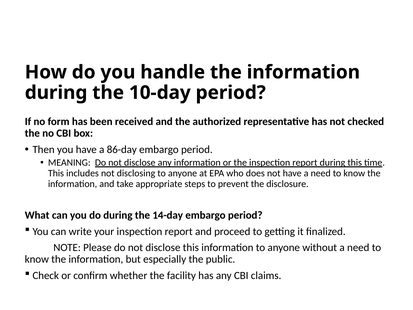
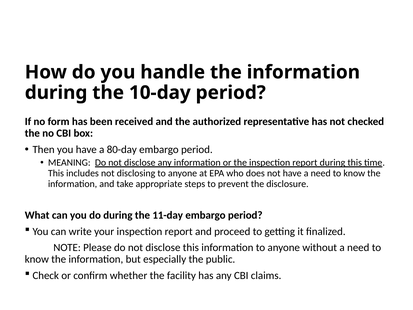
86-day: 86-day -> 80-day
14-day: 14-day -> 11-day
